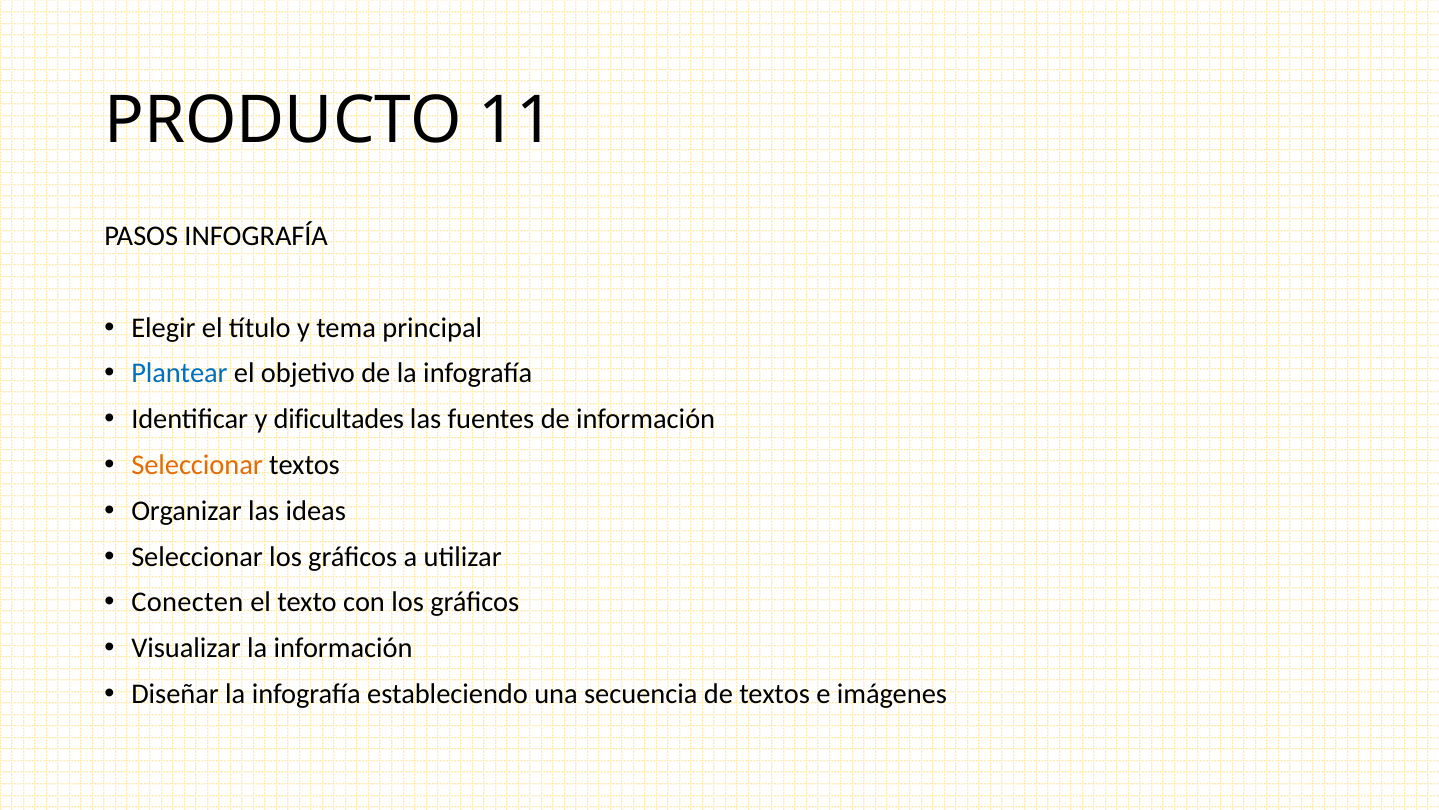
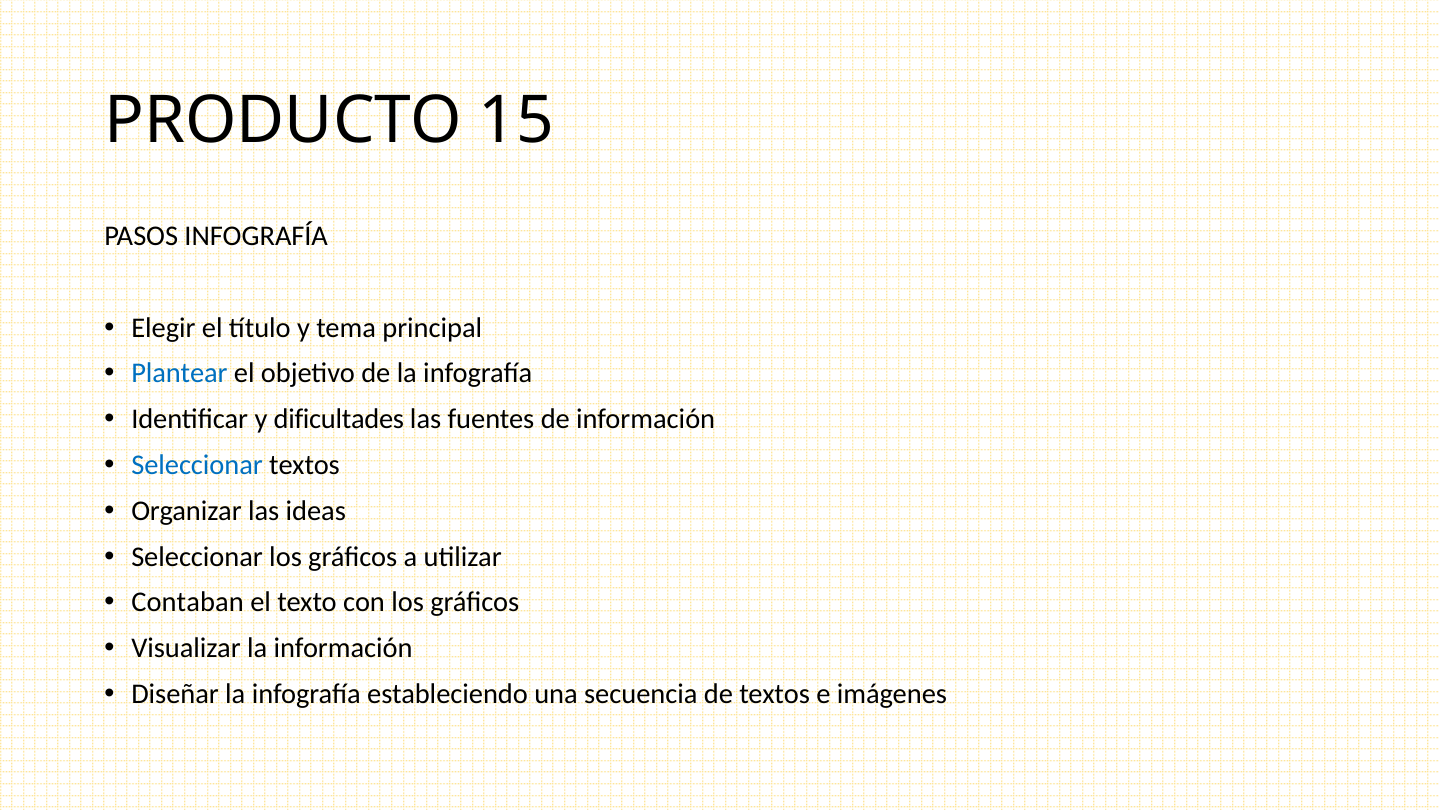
11: 11 -> 15
Seleccionar at (197, 465) colour: orange -> blue
Conecten: Conecten -> Contaban
